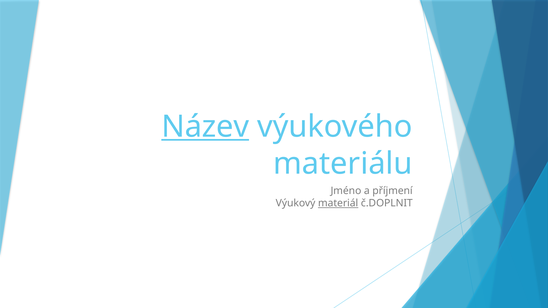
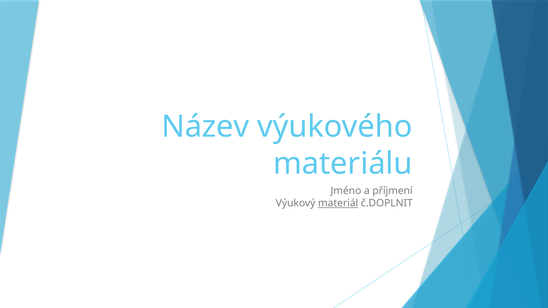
Název underline: present -> none
